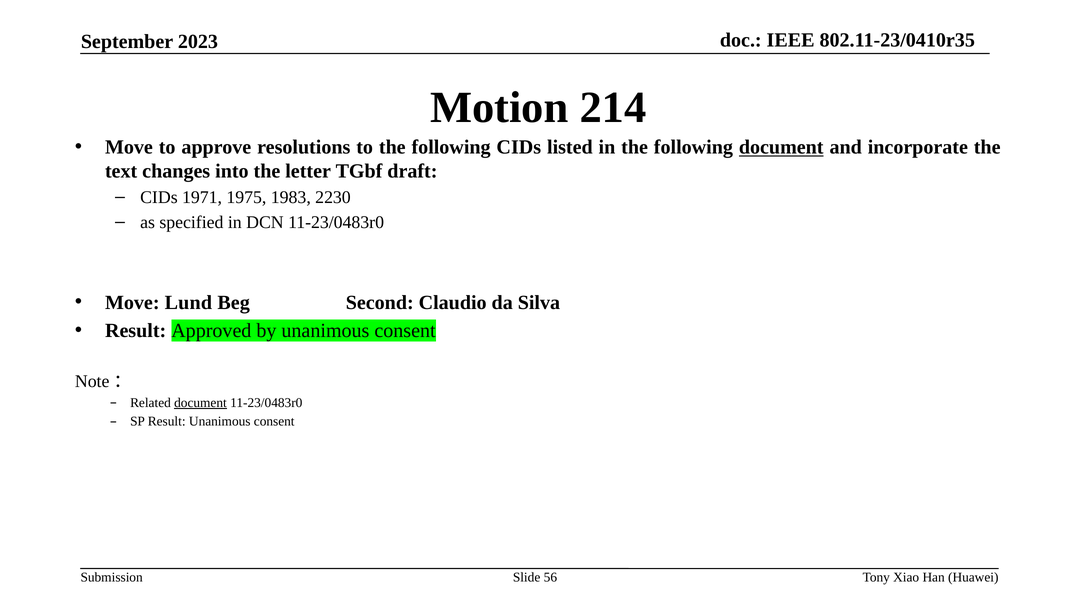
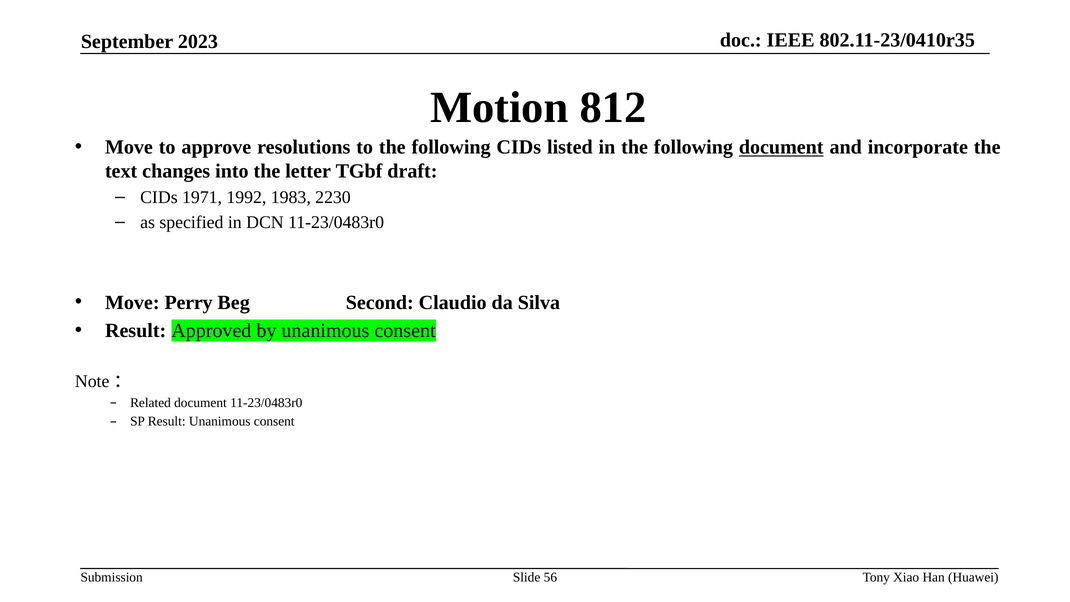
214: 214 -> 812
1975: 1975 -> 1992
Lund: Lund -> Perry
document at (200, 403) underline: present -> none
